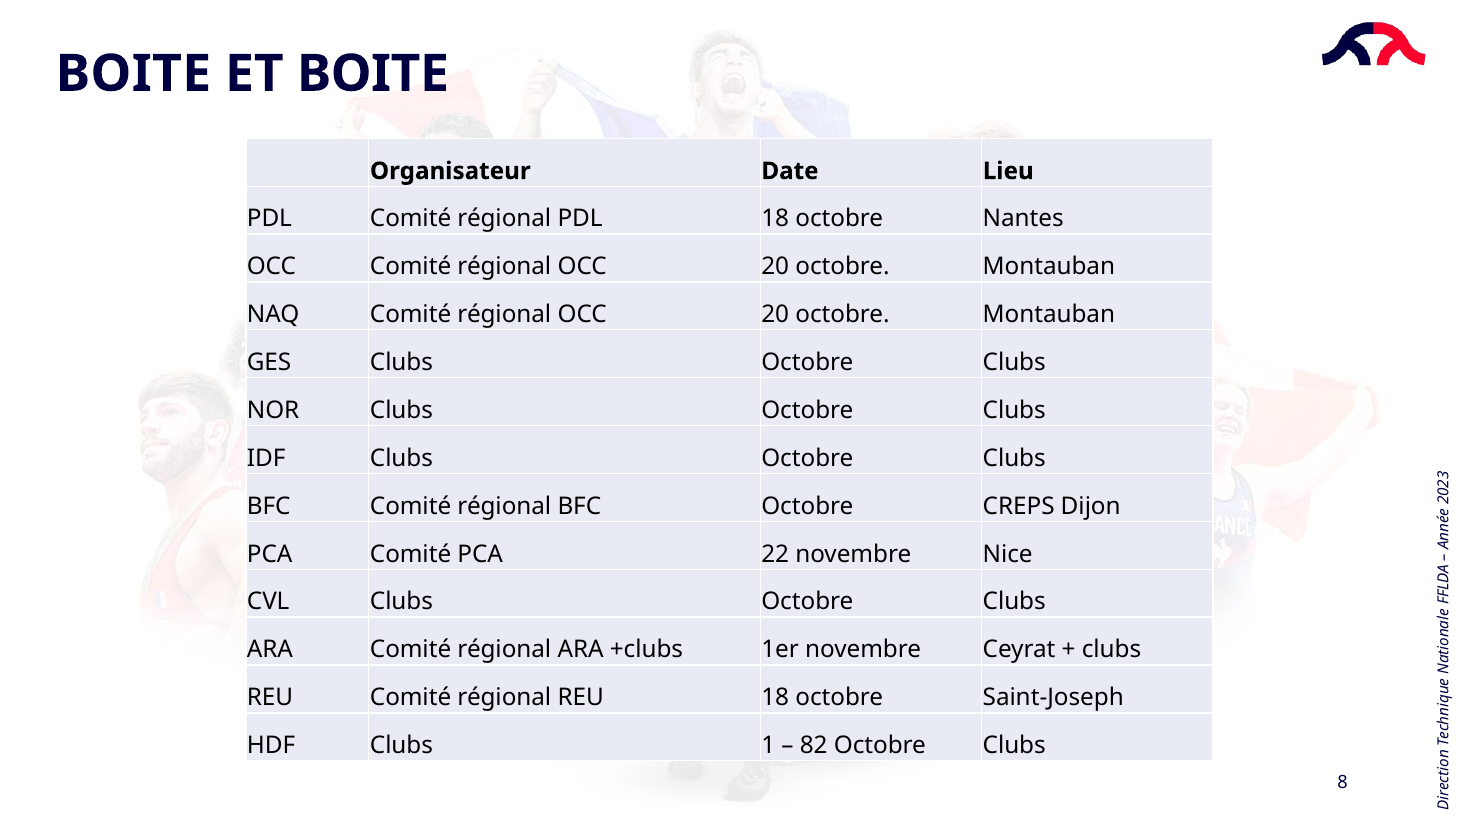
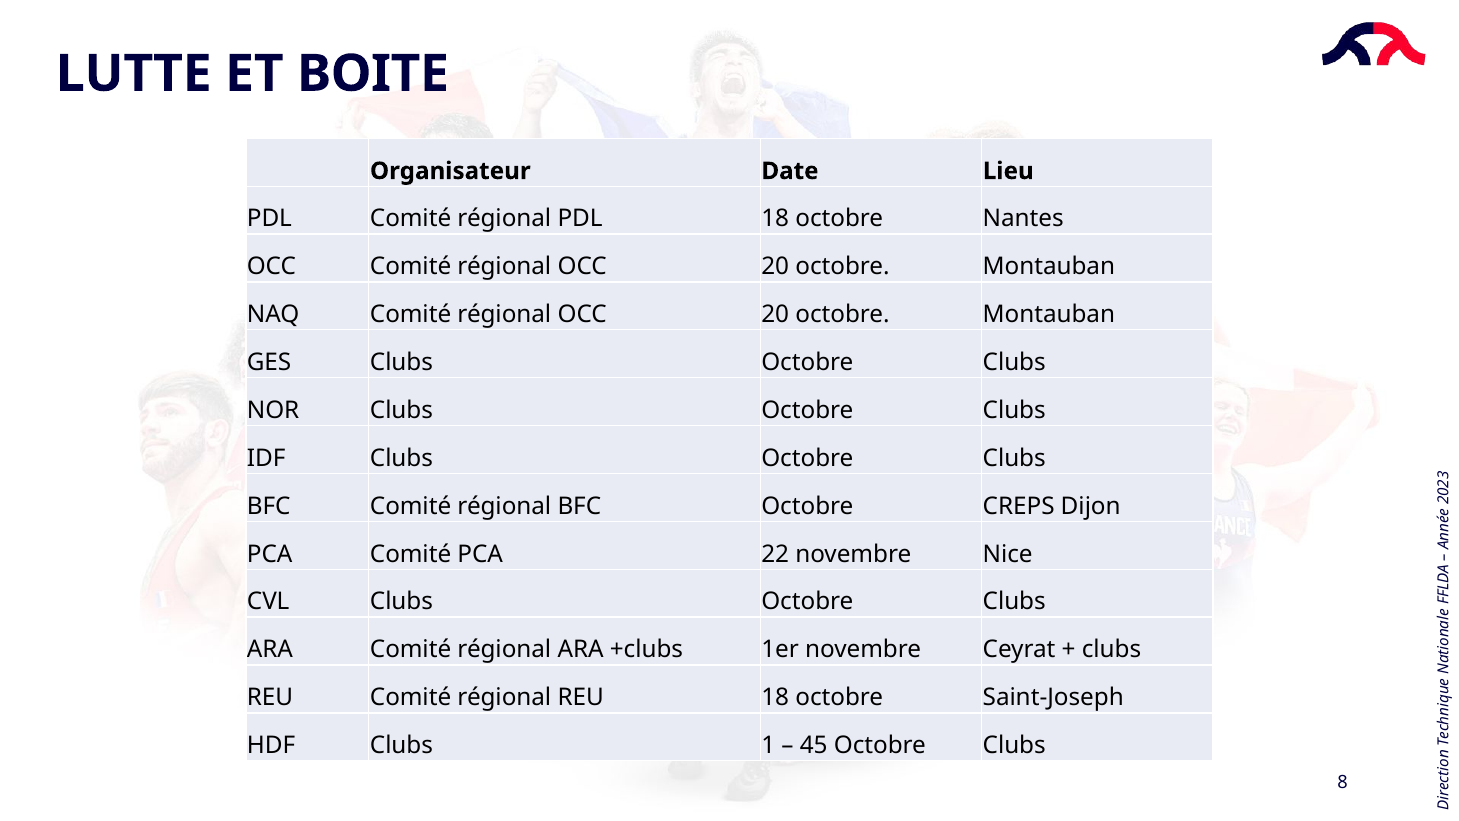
BOITE at (134, 74): BOITE -> LUTTE
82: 82 -> 45
